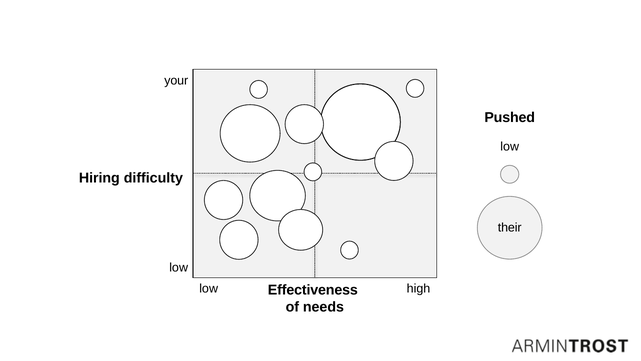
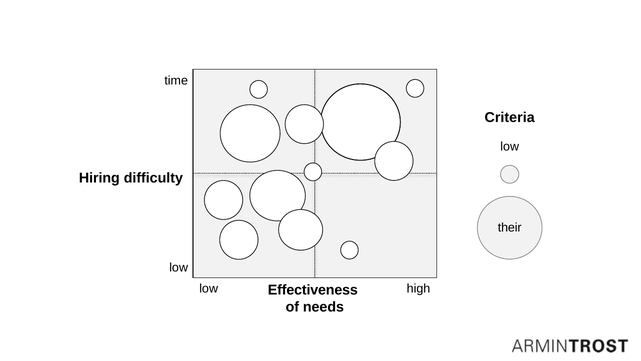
your: your -> time
Pushed: Pushed -> Criteria
